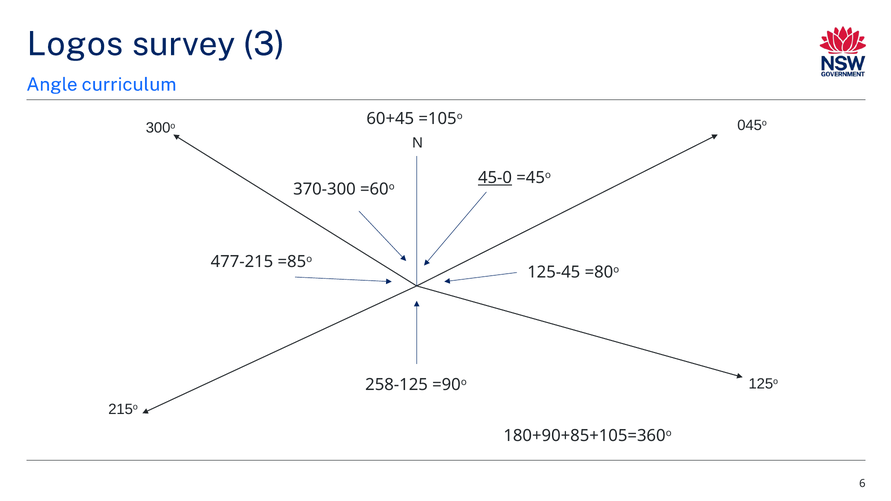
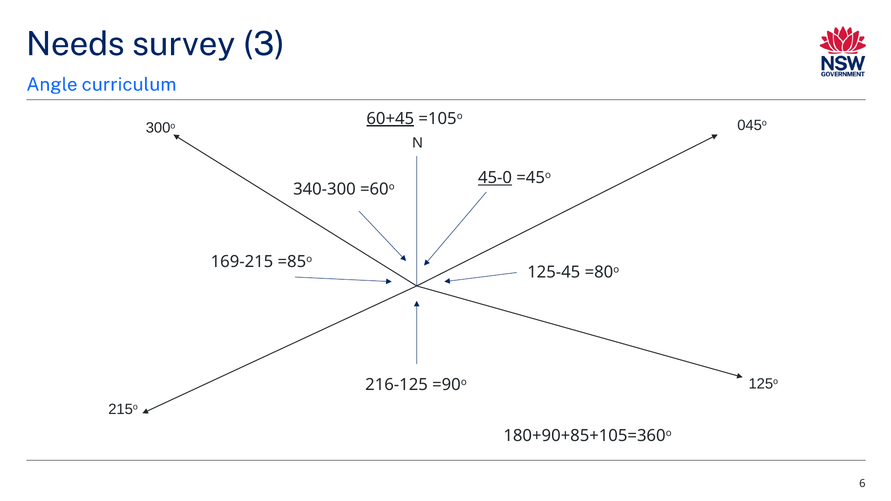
Logos: Logos -> Needs
60+45 underline: none -> present
370-300: 370-300 -> 340-300
477-215: 477-215 -> 169-215
258-125: 258-125 -> 216-125
